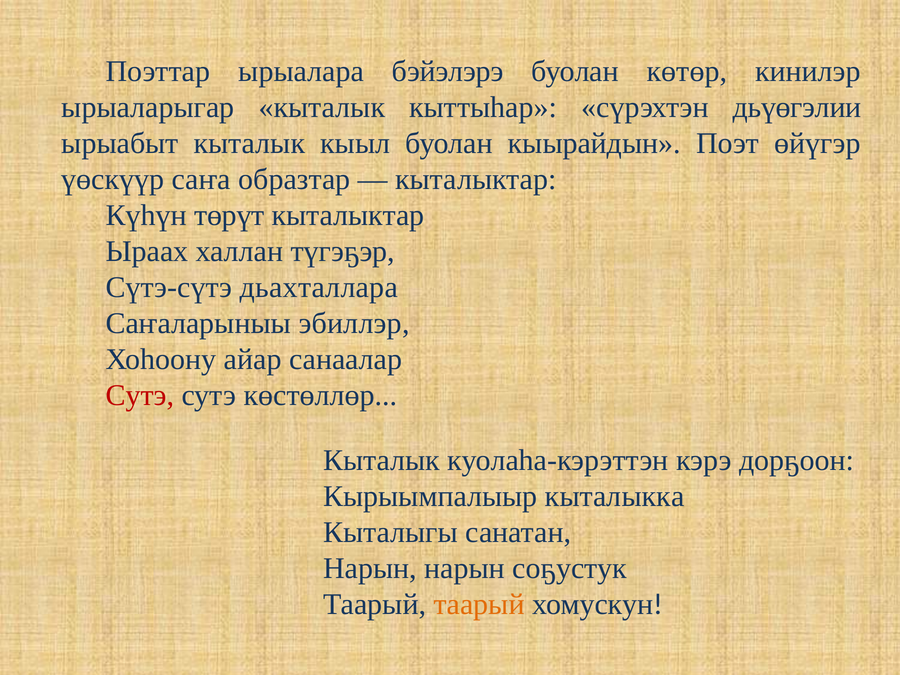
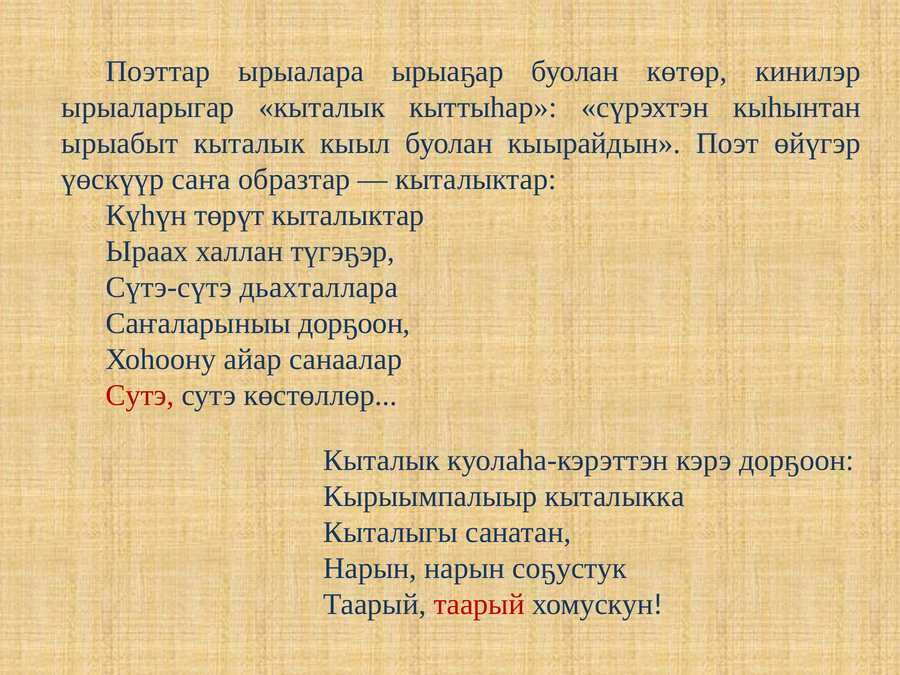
бэйэлэрэ: бэйэлэрэ -> ырыаҕар
дьүөгэлии: дьүөгэлии -> кыһынтан
Саҥаларыныы эбиллэр: эбиллэр -> дорҕоон
таарый at (479, 605) colour: orange -> red
